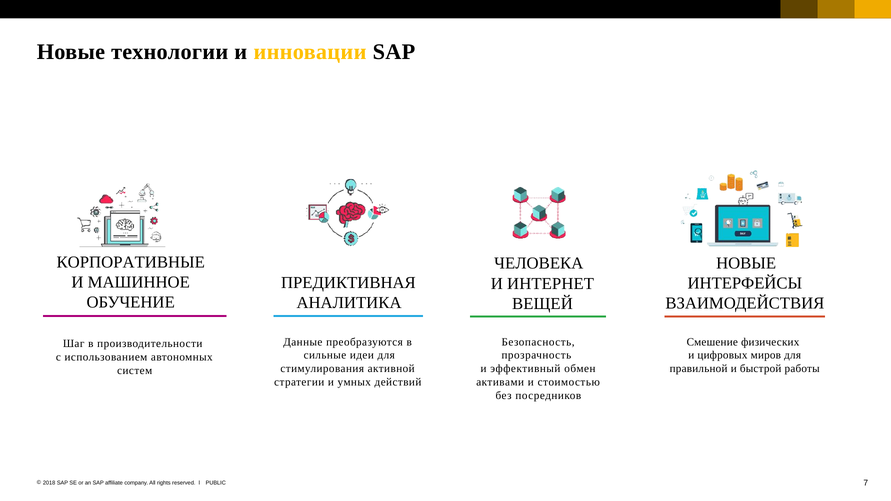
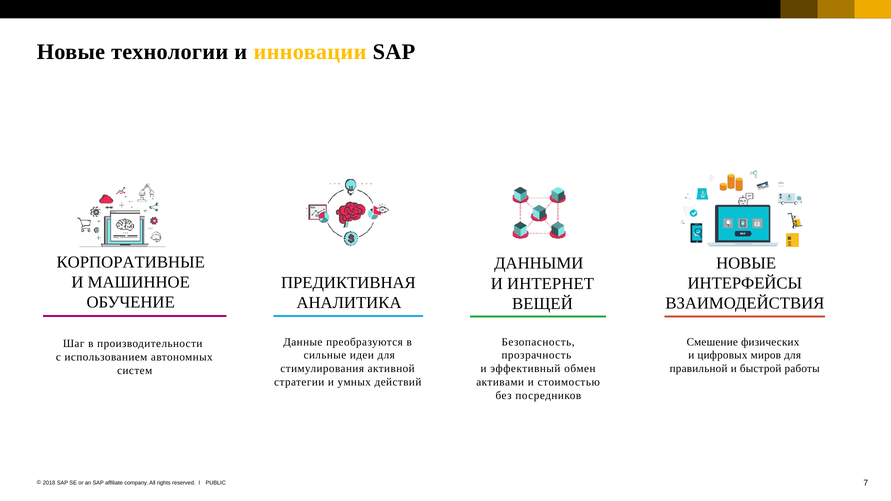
ЧЕЛОВЕКА: ЧЕЛОВЕКА -> ДАННЫМИ
